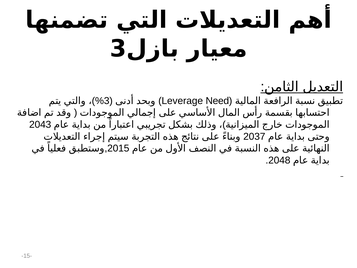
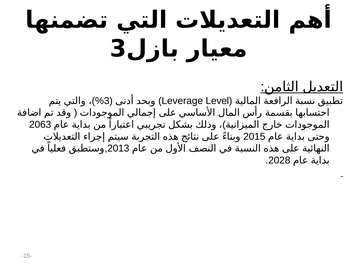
Need: Need -> Level
2043: 2043 -> 2063
2037: 2037 -> 2015
2015: 2015 -> 2013
2048: 2048 -> 2028
